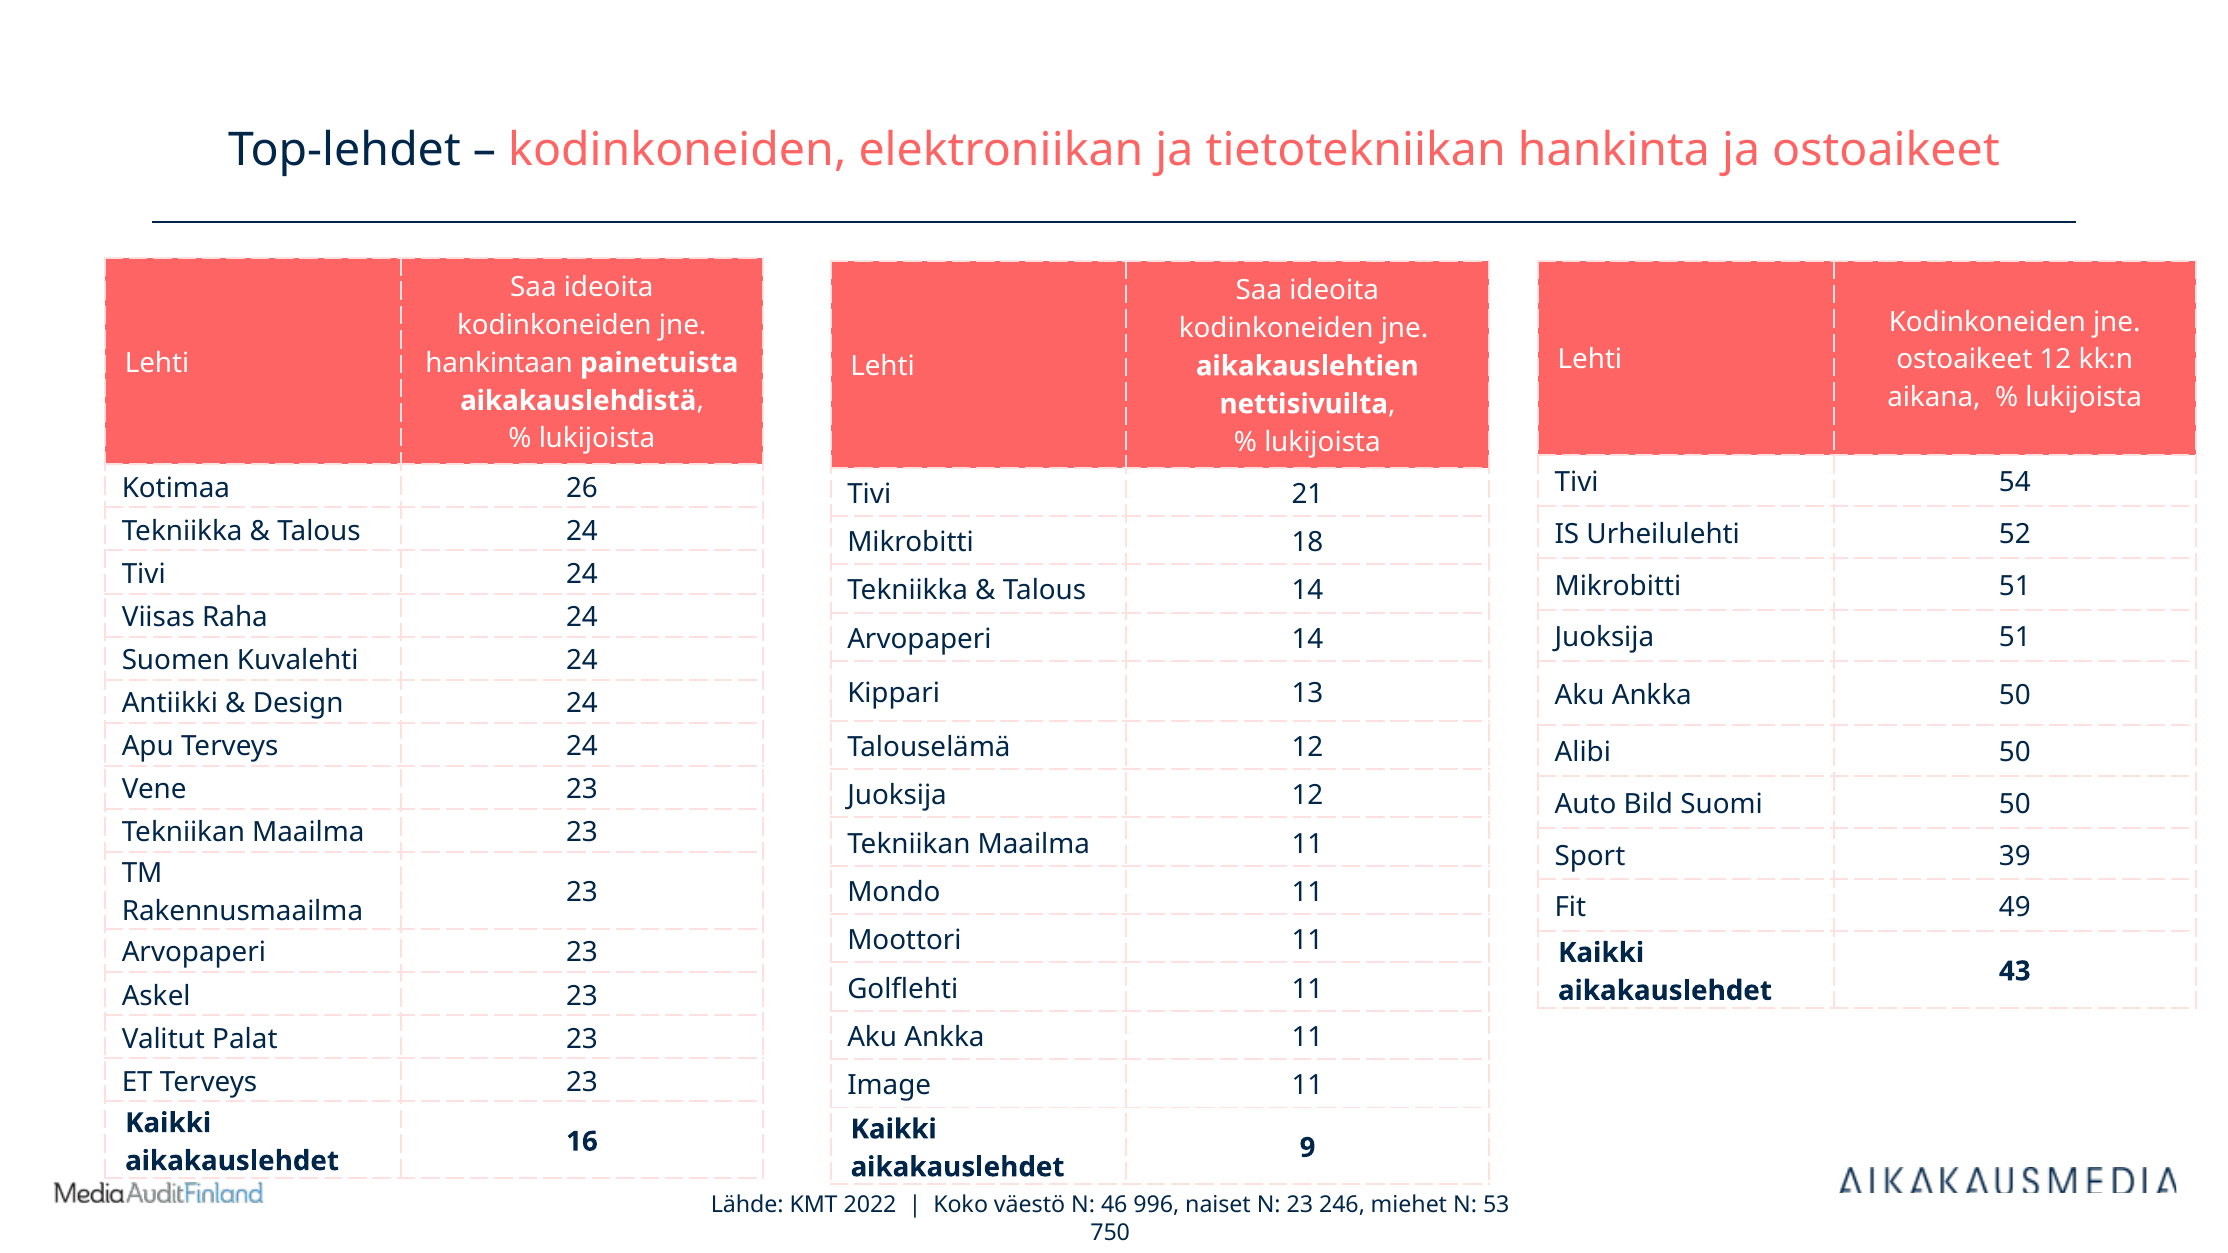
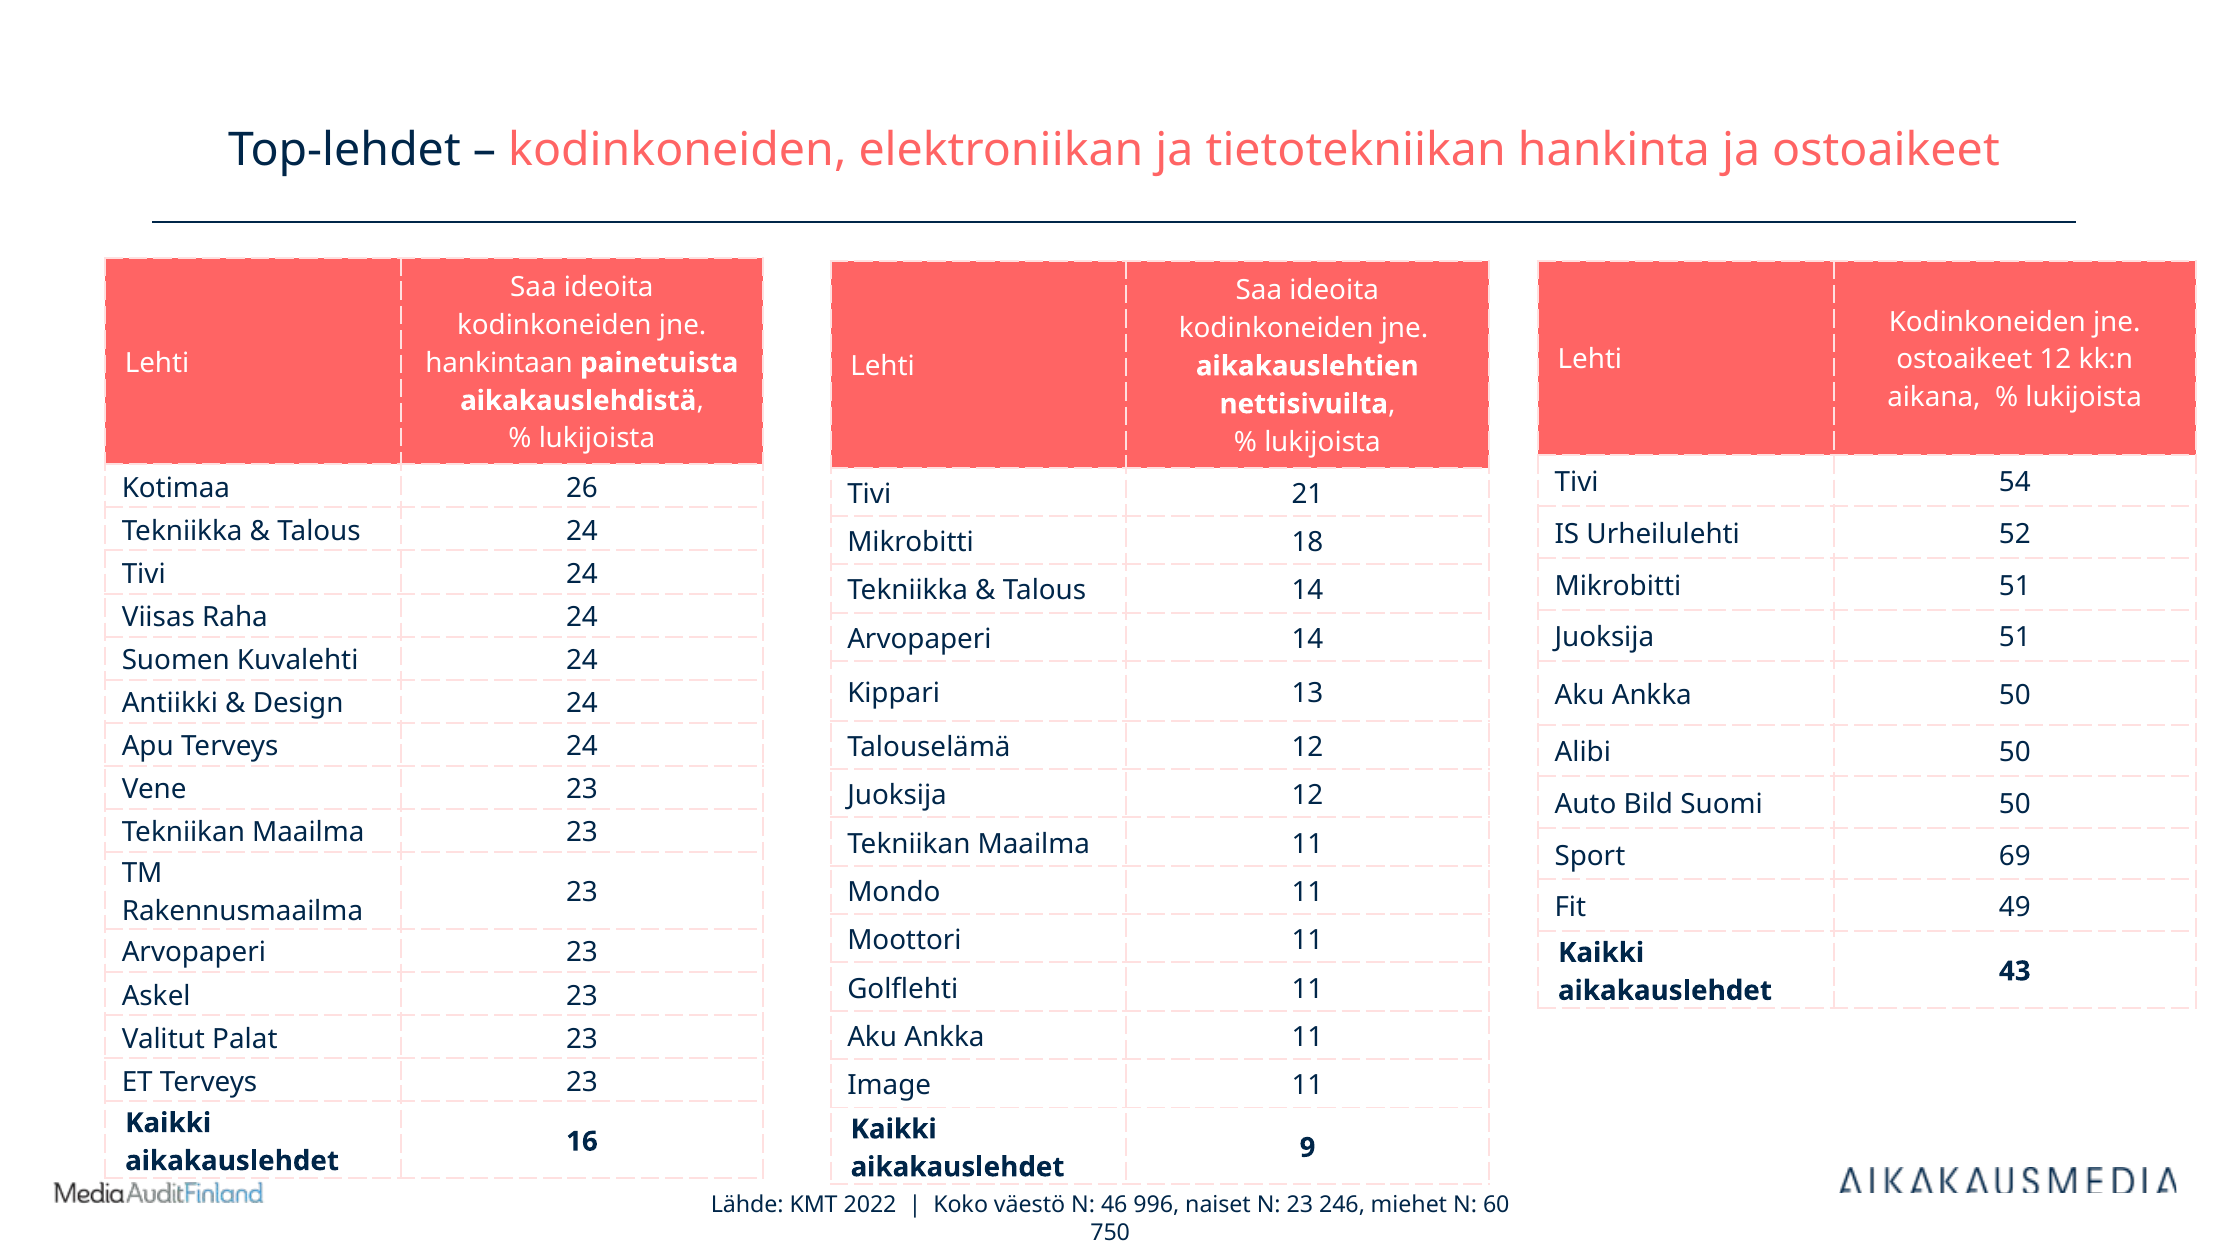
39: 39 -> 69
53: 53 -> 60
